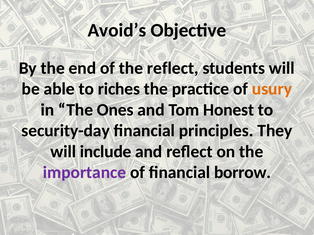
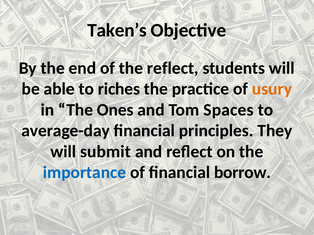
Avoid’s: Avoid’s -> Taken’s
Honest: Honest -> Spaces
security-day: security-day -> average-day
include: include -> submit
importance colour: purple -> blue
